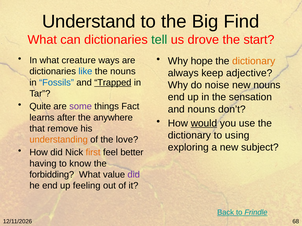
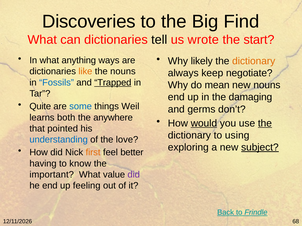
Understand: Understand -> Discoveries
tell colour: green -> black
drove: drove -> wrote
creature: creature -> anything
hope: hope -> likely
like colour: blue -> orange
adjective: adjective -> negotiate
noise: noise -> mean
sensation: sensation -> damaging
some colour: purple -> blue
Fact: Fact -> Weil
and nouns: nouns -> germs
after: after -> both
the at (265, 124) underline: none -> present
remove: remove -> pointed
understanding colour: orange -> blue
subject underline: none -> present
forbidding: forbidding -> important
